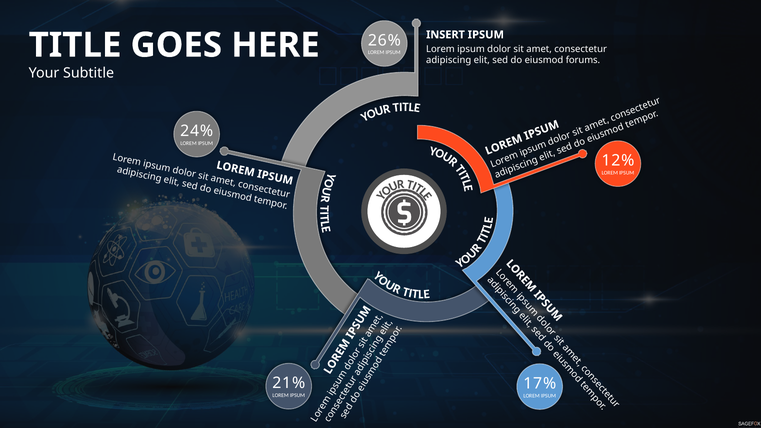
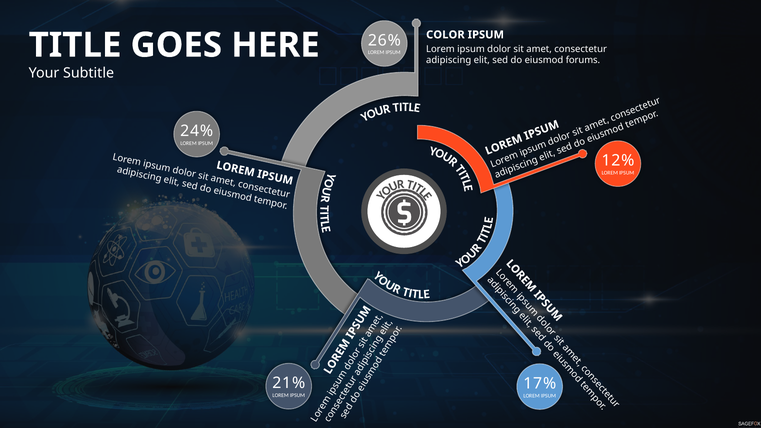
INSERT: INSERT -> COLOR
